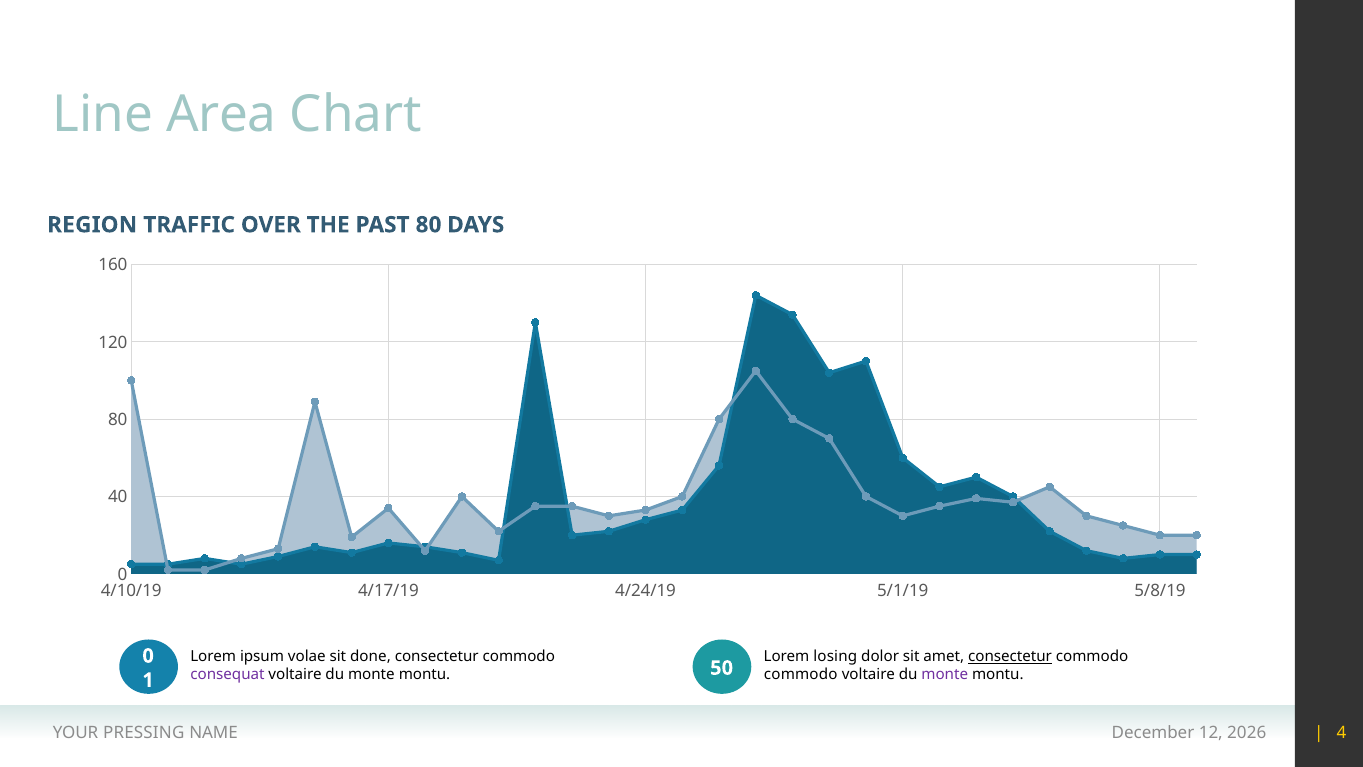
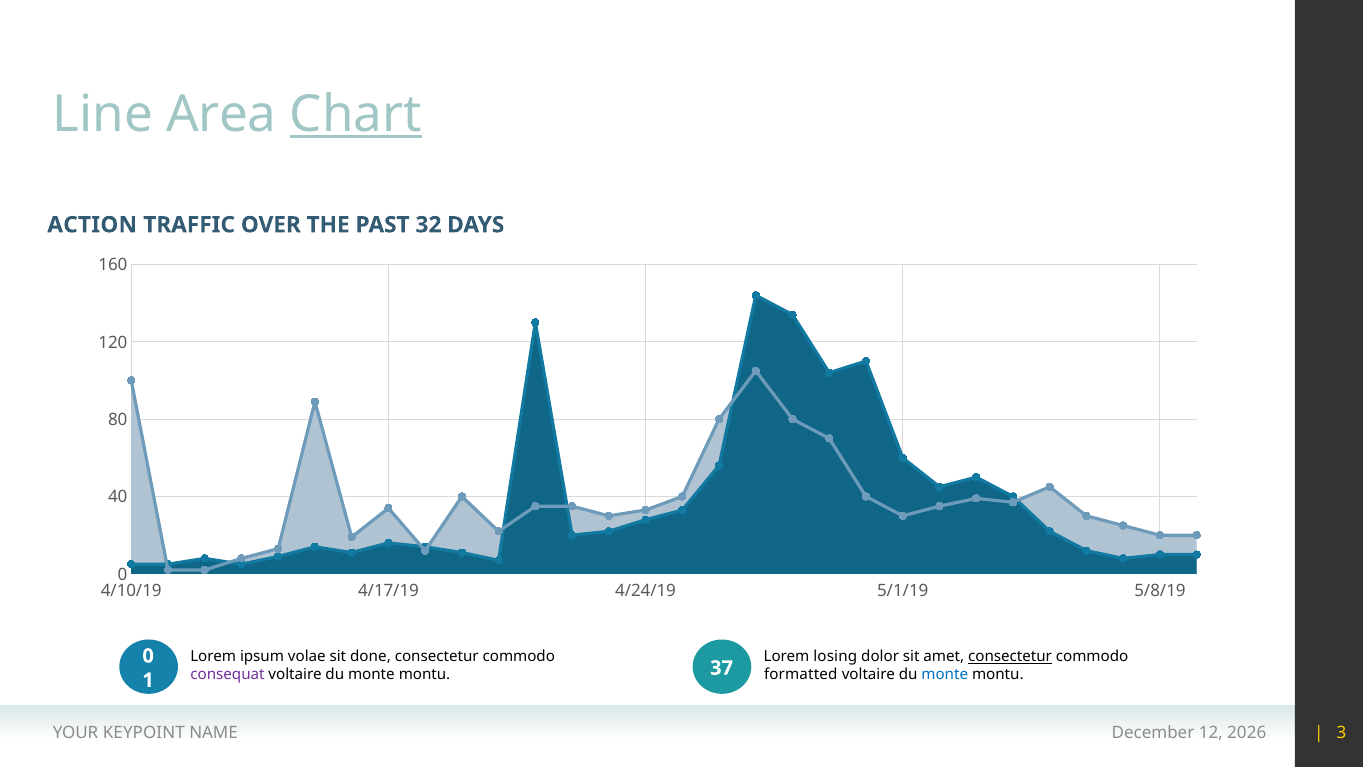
Chart underline: none -> present
REGION: REGION -> ACTION
PAST 80: 80 -> 32
50: 50 -> 37
commodo at (801, 675): commodo -> formatted
monte at (945, 675) colour: purple -> blue
PRESSING: PRESSING -> KEYPOINT
4: 4 -> 3
